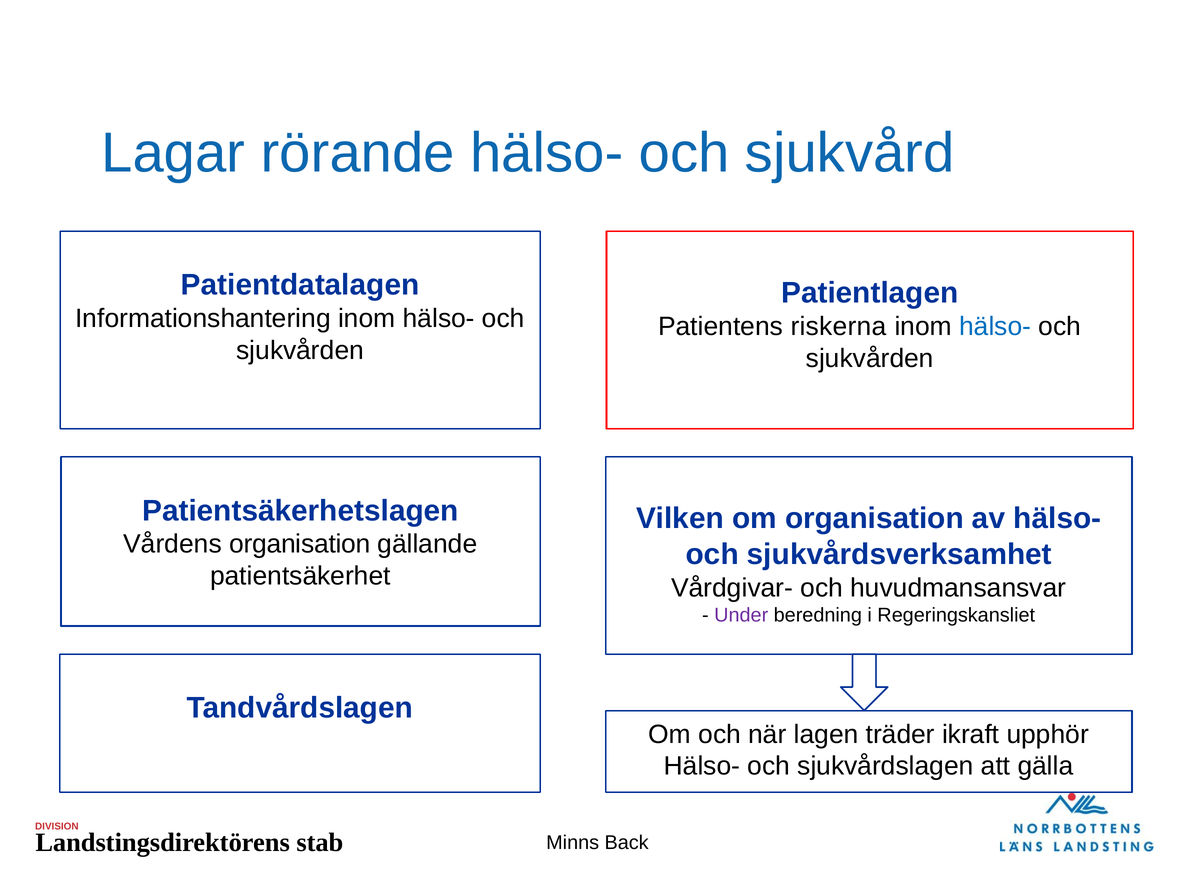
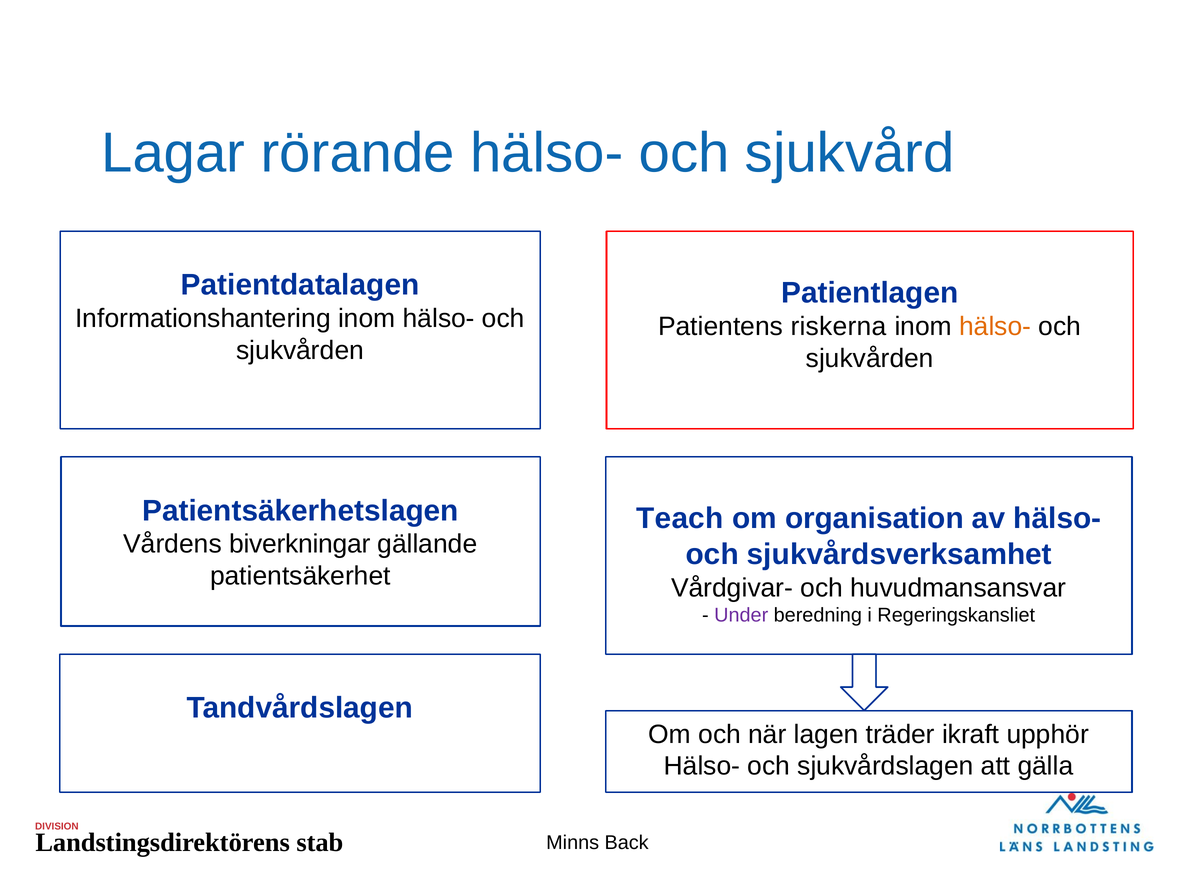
hälso- at (995, 327) colour: blue -> orange
Vilken: Vilken -> Teach
Vårdens organisation: organisation -> biverkningar
